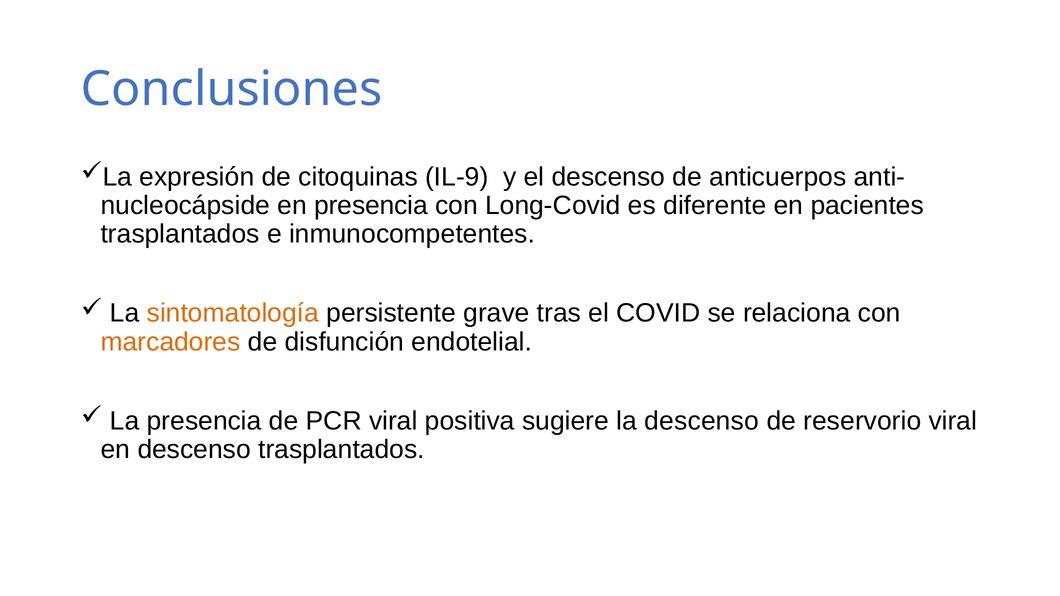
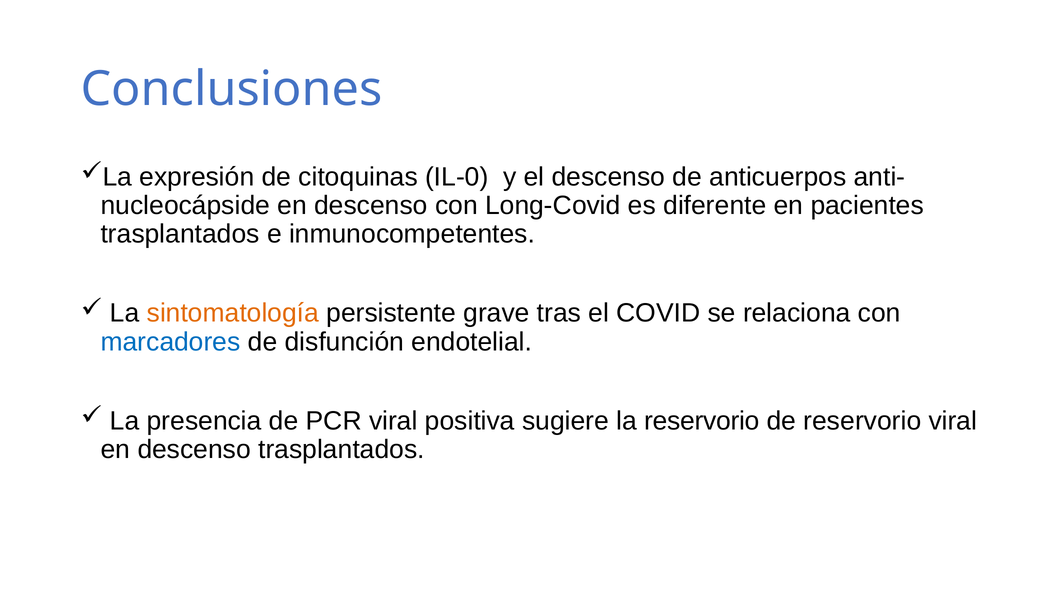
IL-9: IL-9 -> IL-0
presencia at (371, 205): presencia -> descenso
marcadores colour: orange -> blue
la descenso: descenso -> reservorio
